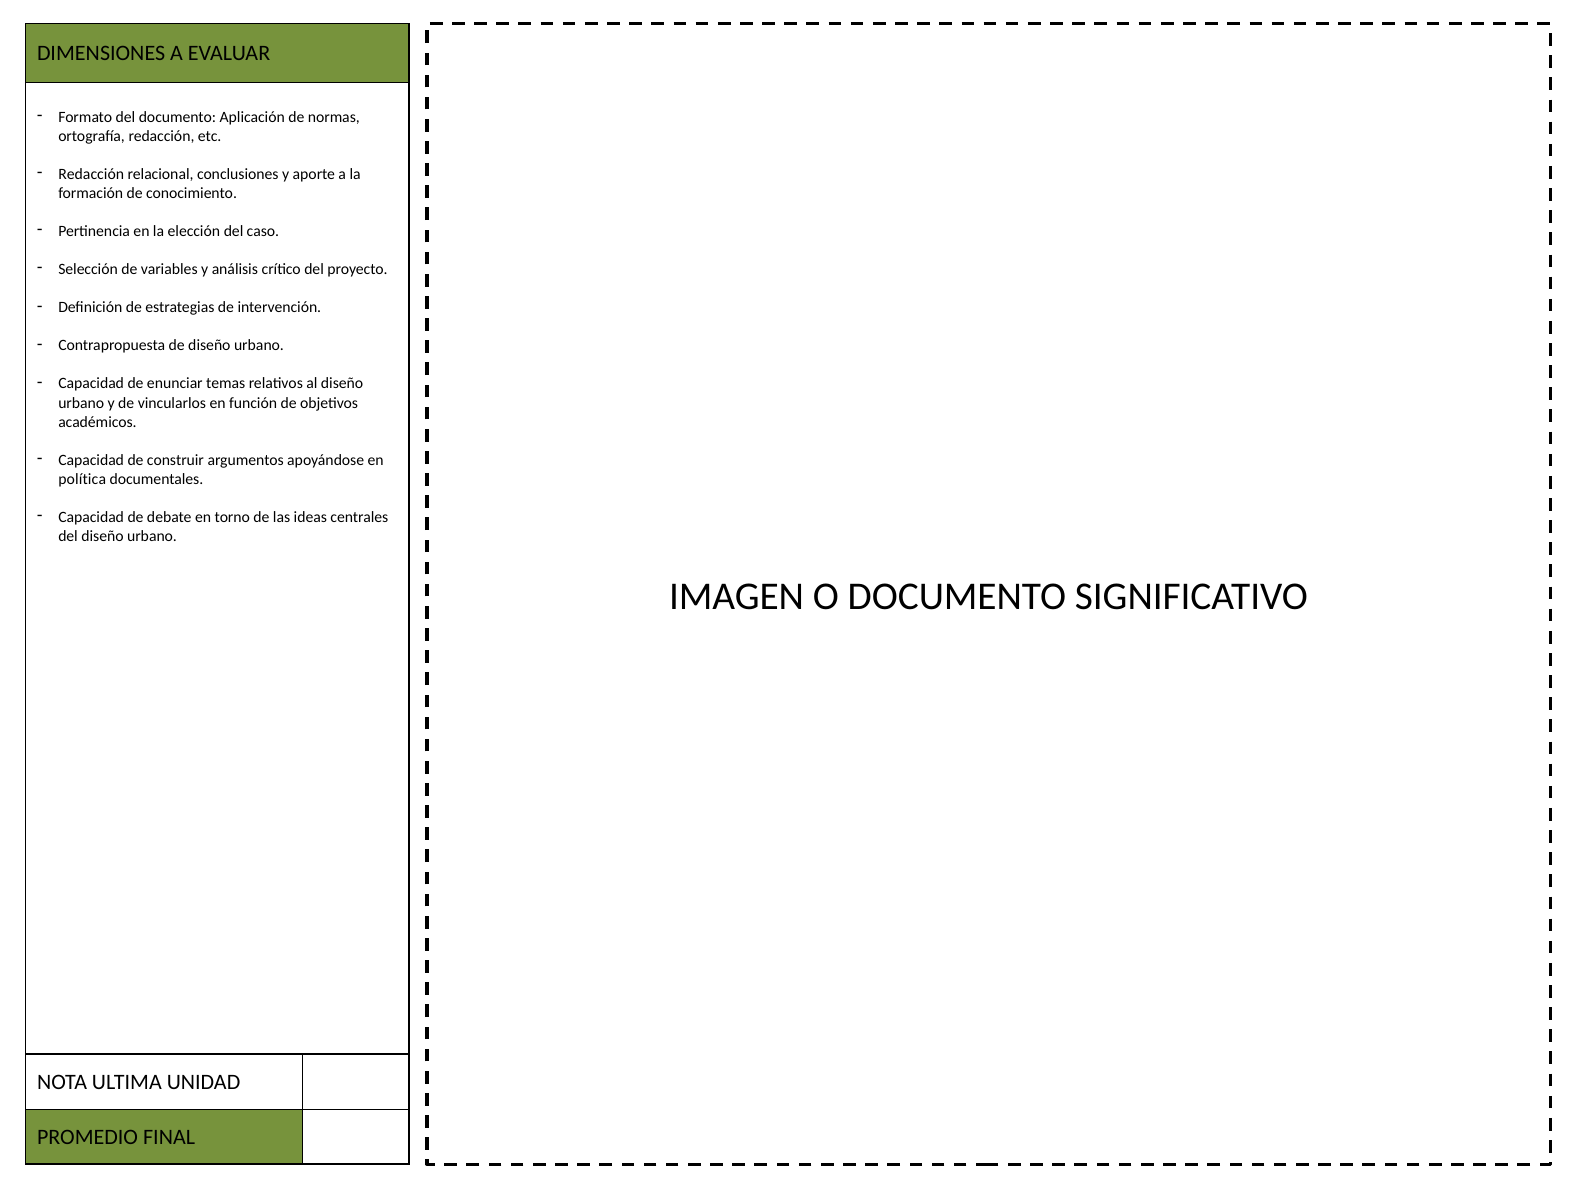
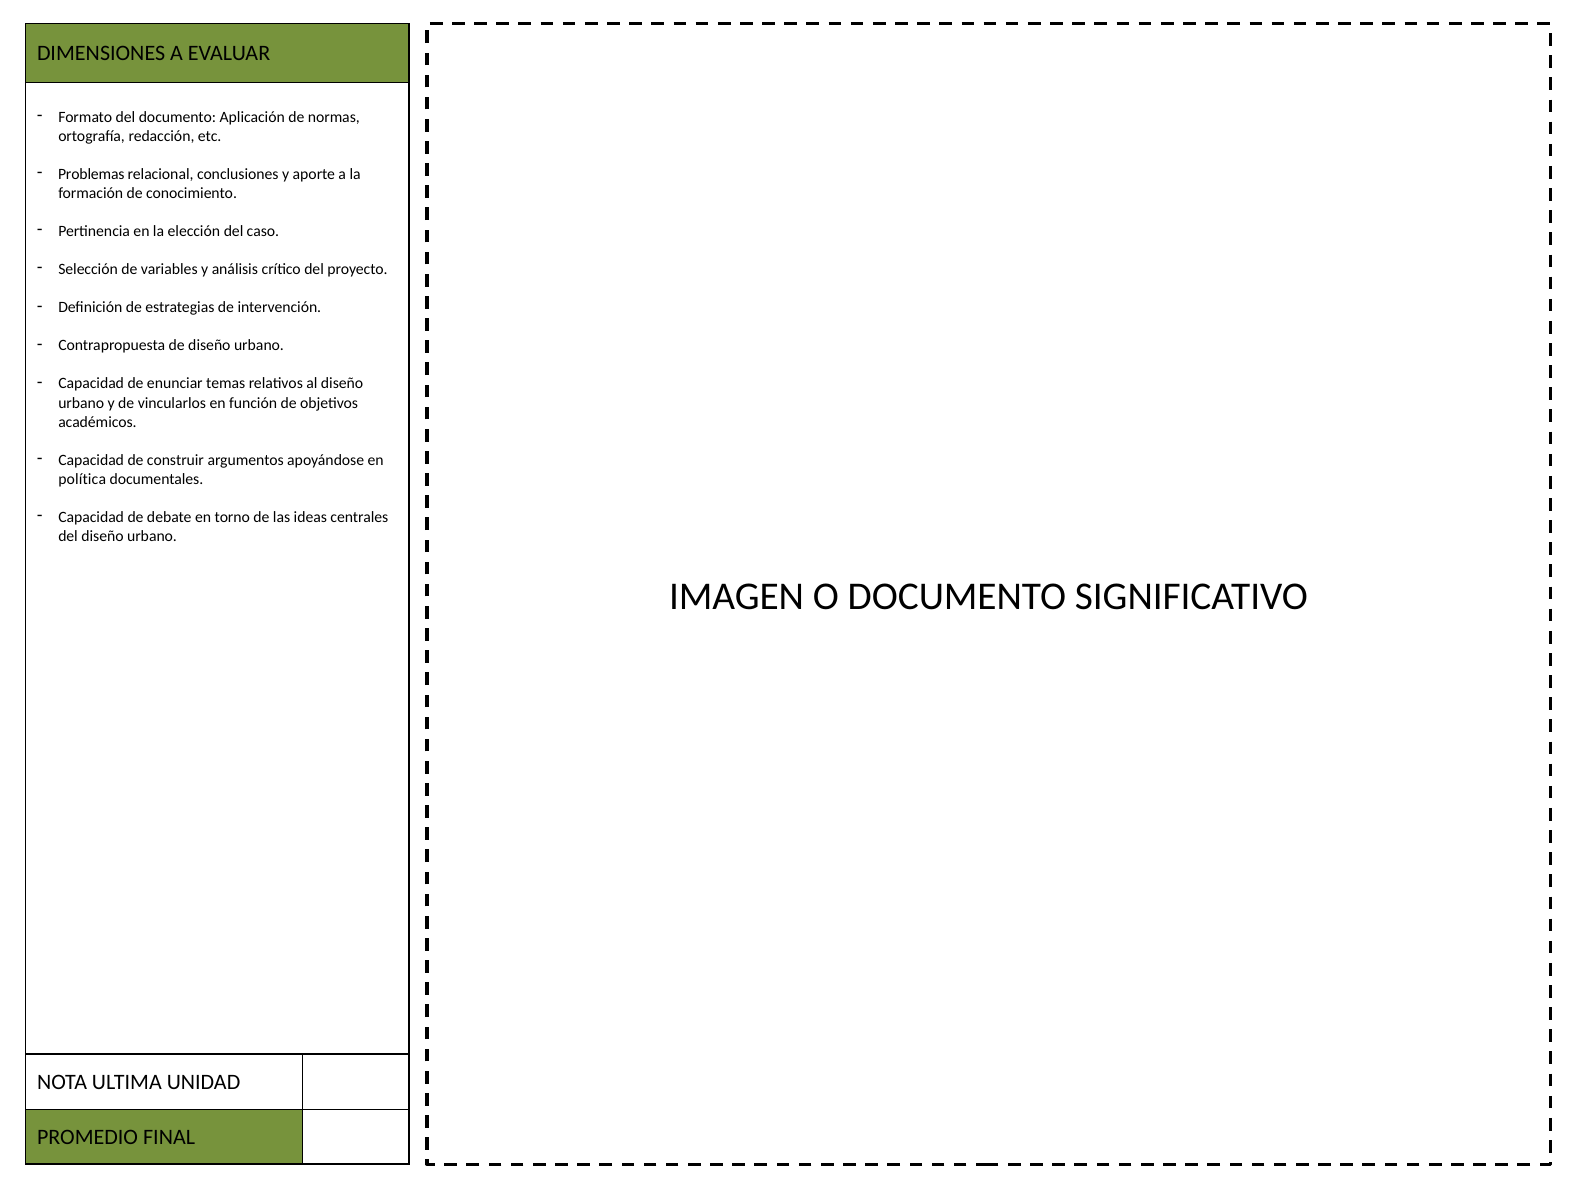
Redacción at (91, 174): Redacción -> Problemas
